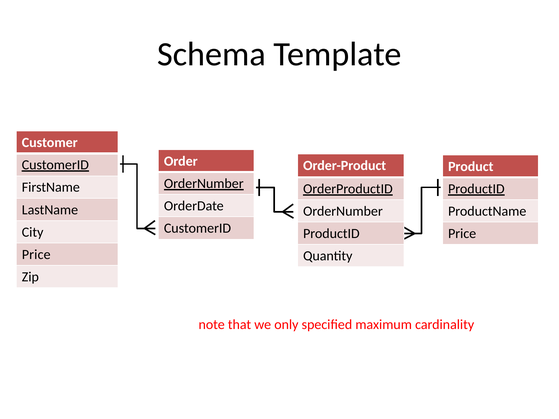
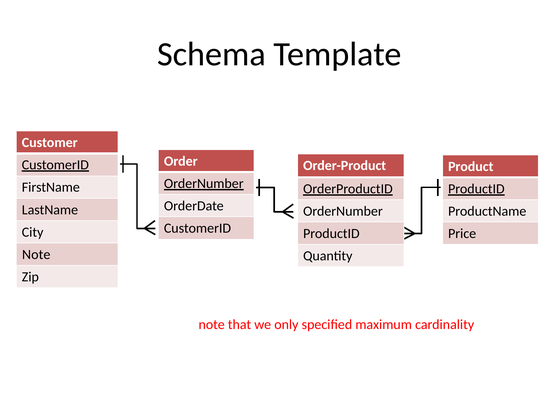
Price at (36, 255): Price -> Note
